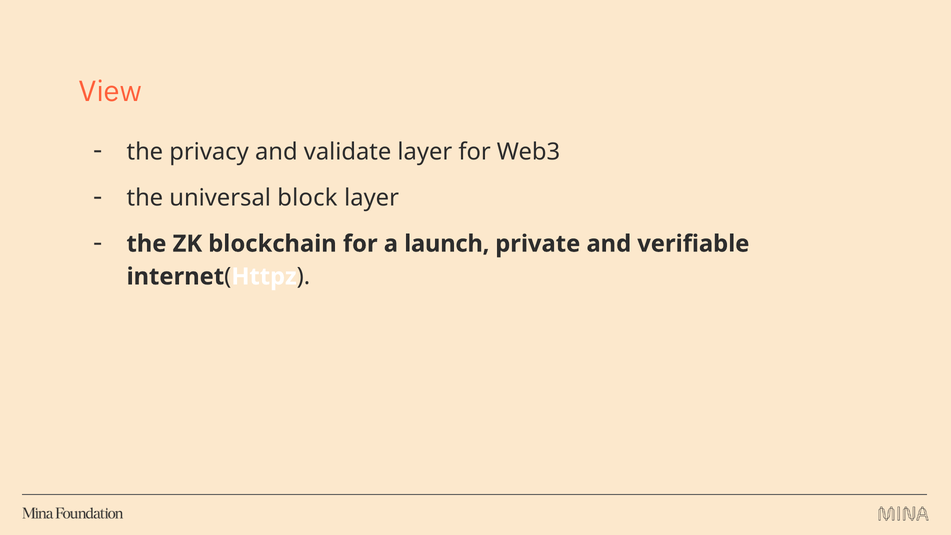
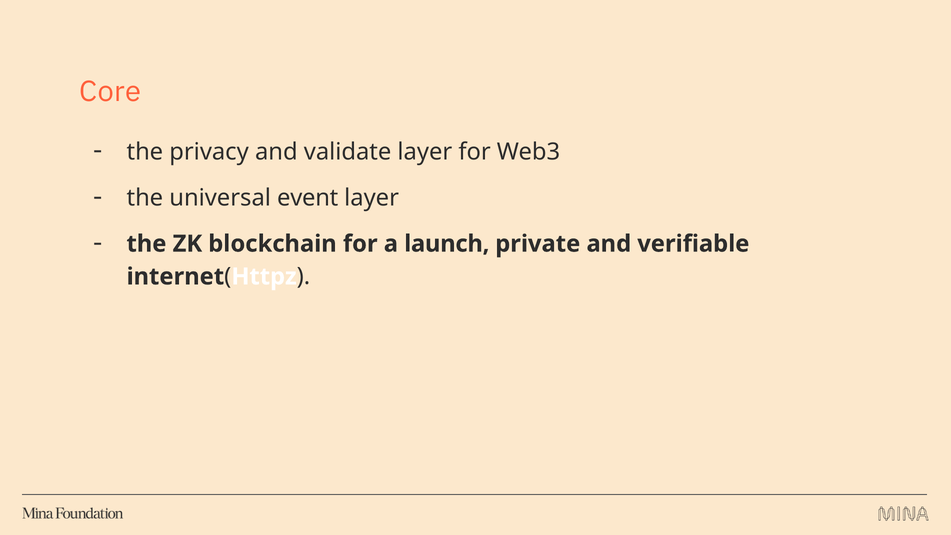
View: View -> Core
block: block -> event
